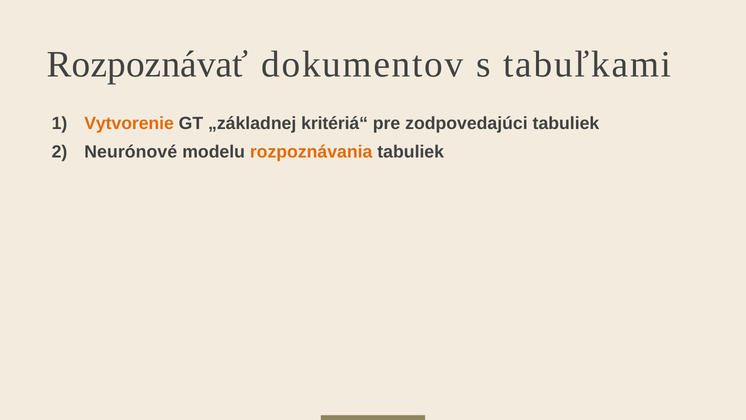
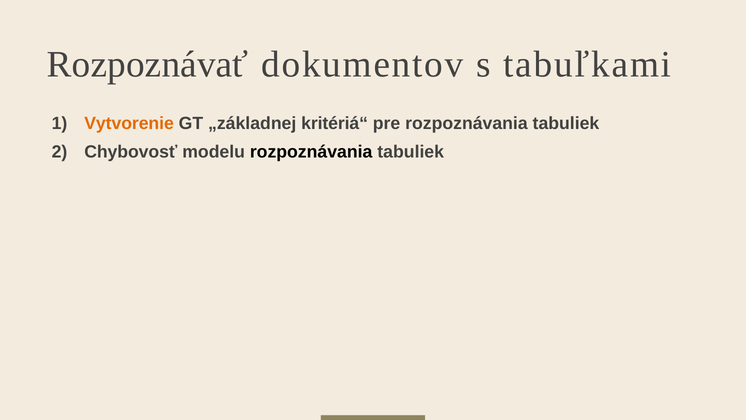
pre zodpovedajúci: zodpovedajúci -> rozpoznávania
Neurónové: Neurónové -> Chybovosť
rozpoznávania at (311, 152) colour: orange -> black
